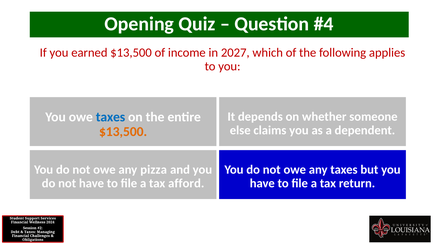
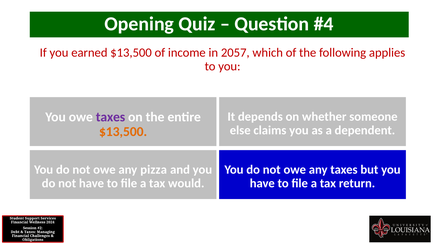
2027: 2027 -> 2057
taxes at (111, 117) colour: blue -> purple
afford: afford -> would
